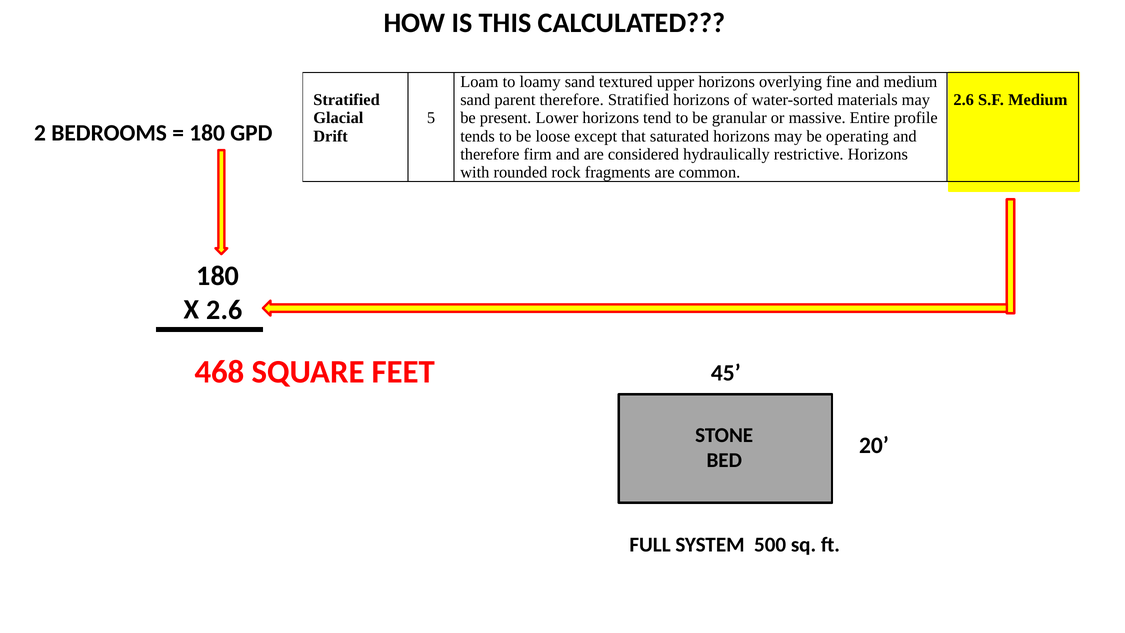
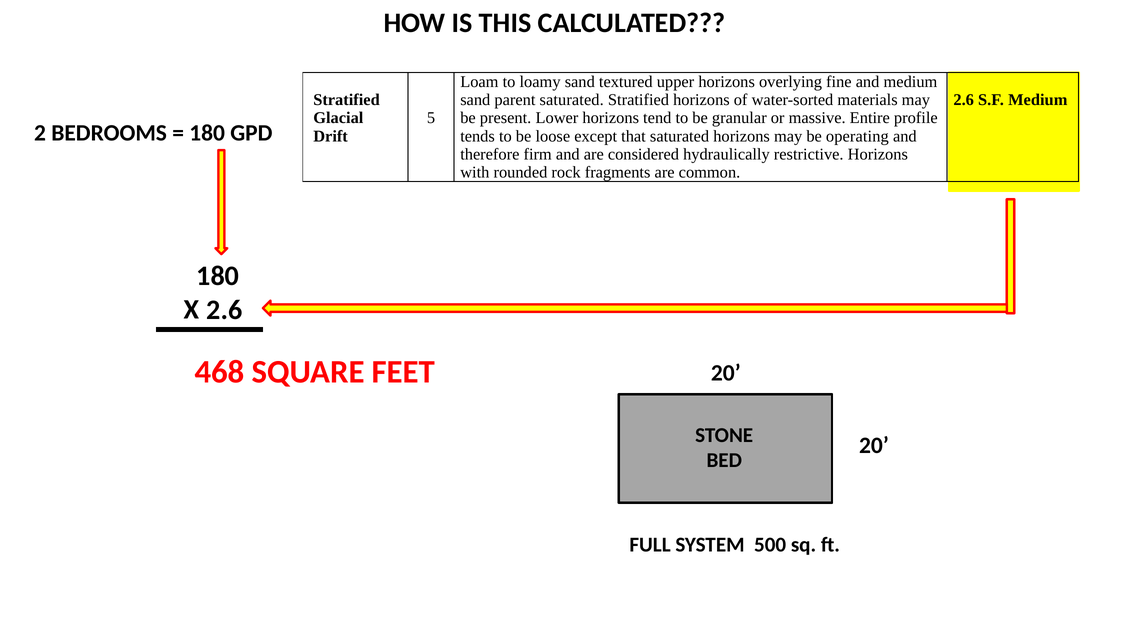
parent therefore: therefore -> saturated
FEET 45: 45 -> 20
